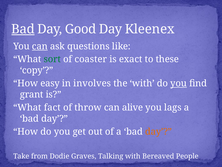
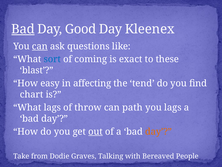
sort colour: green -> blue
coaster: coaster -> coming
copy: copy -> blast
involves: involves -> affecting
the with: with -> tend
you at (179, 83) underline: present -> none
grant: grant -> chart
What fact: fact -> lags
alive: alive -> path
out underline: none -> present
